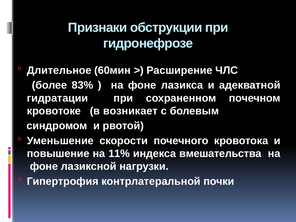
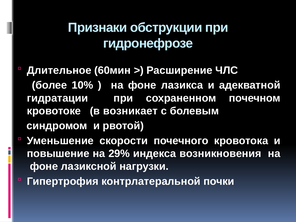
83%: 83% -> 10%
11%: 11% -> 29%
вмешательства: вмешательства -> возникновения
